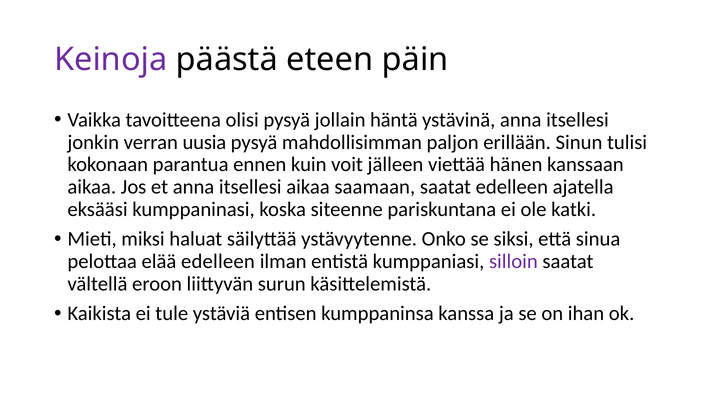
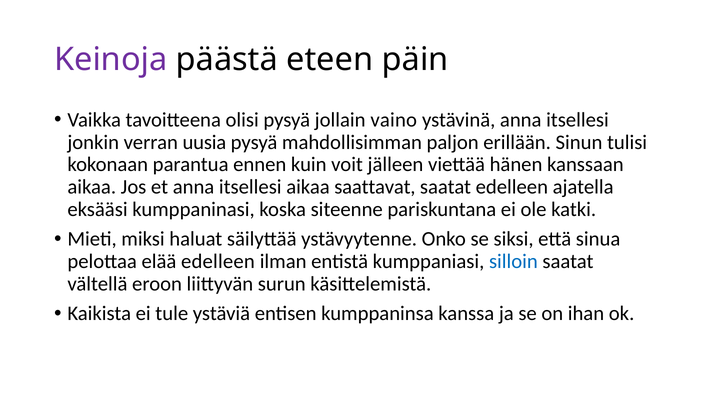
häntä: häntä -> vaino
saamaan: saamaan -> saattavat
silloin colour: purple -> blue
